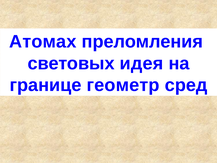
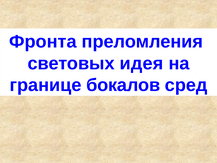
Атомах: Атомах -> Фронта
геометр: геометр -> бокалов
